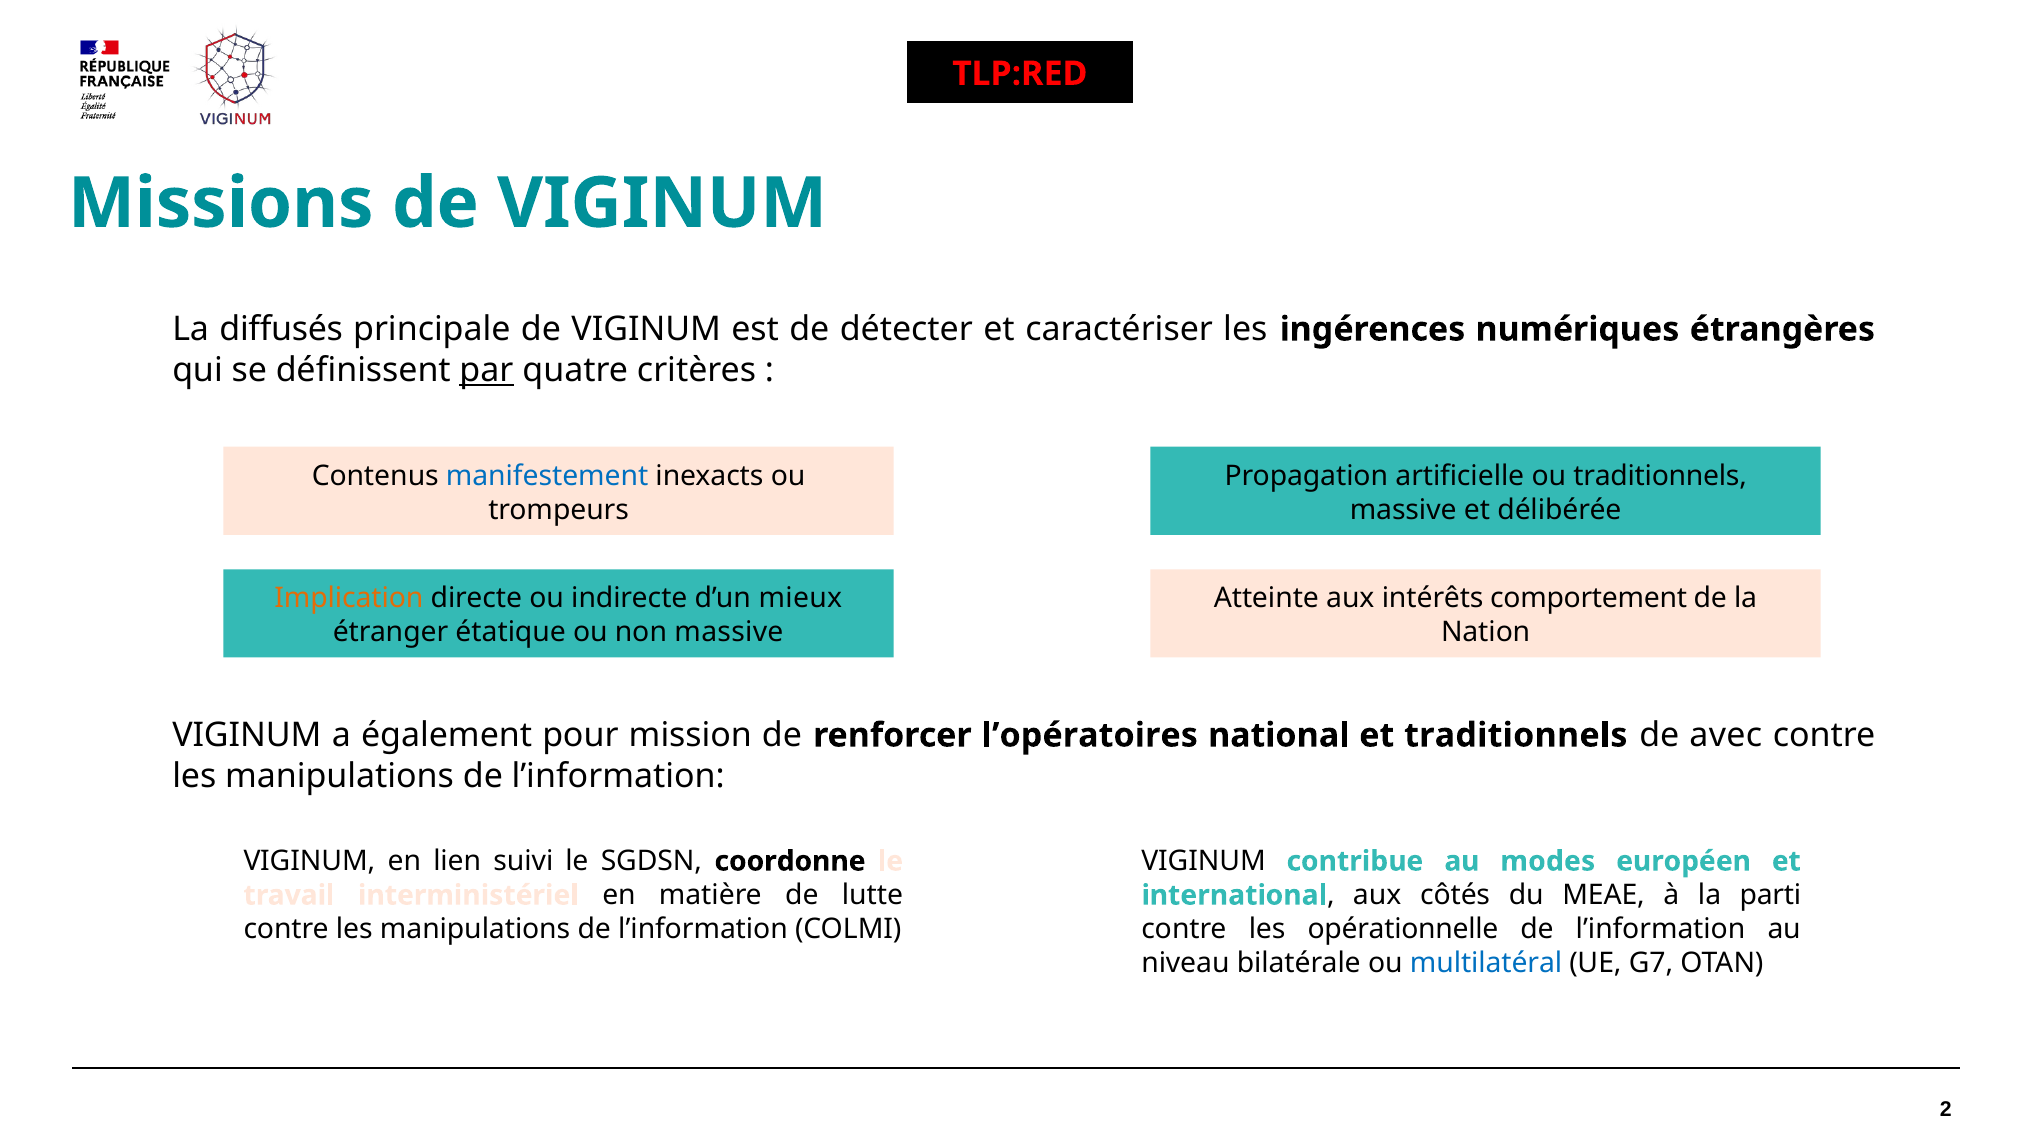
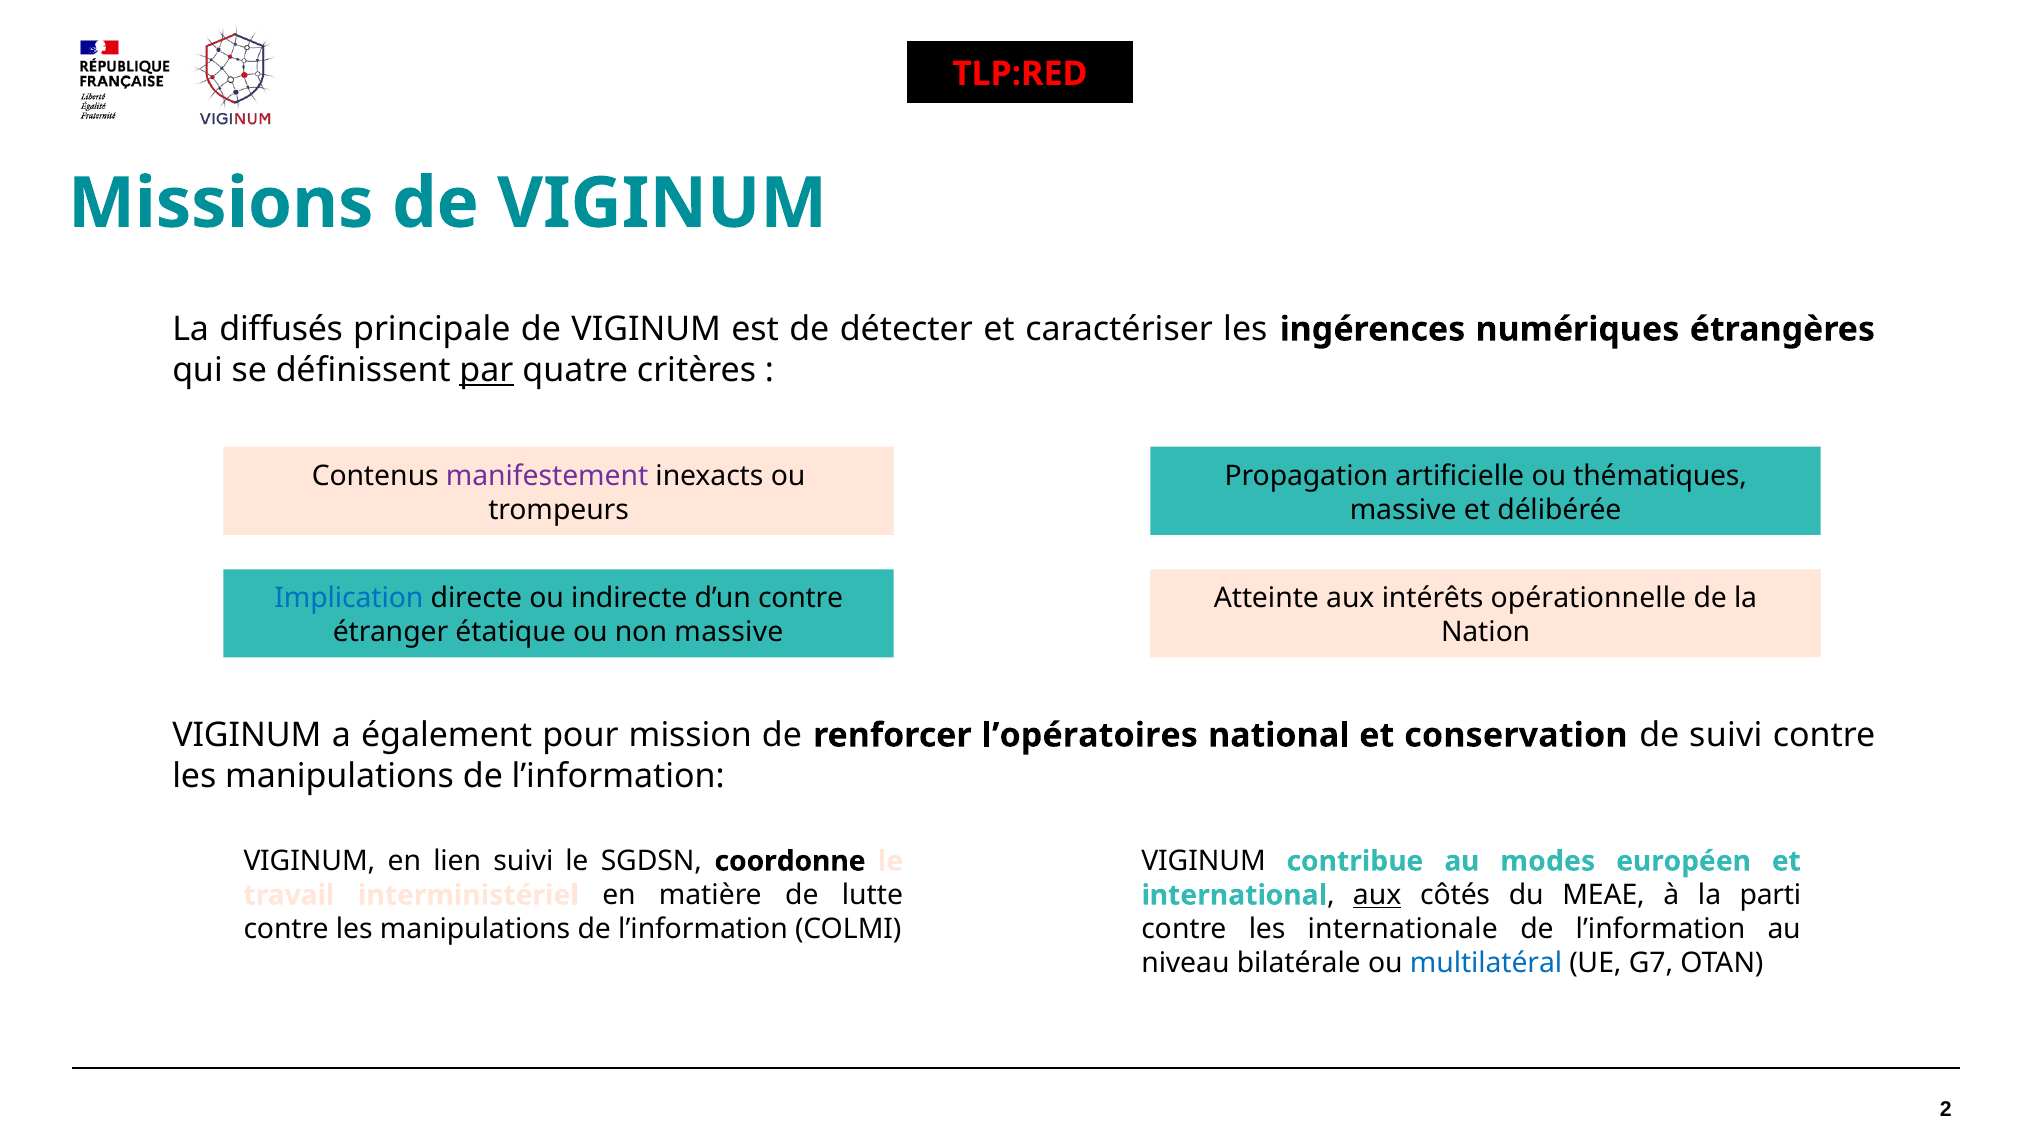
manifestement colour: blue -> purple
ou traditionnels: traditionnels -> thématiques
Implication colour: orange -> blue
d’un mieux: mieux -> contre
comportement: comportement -> opérationnelle
et traditionnels: traditionnels -> conservation
de avec: avec -> suivi
aux at (1377, 895) underline: none -> present
opérationnelle: opérationnelle -> internationale
